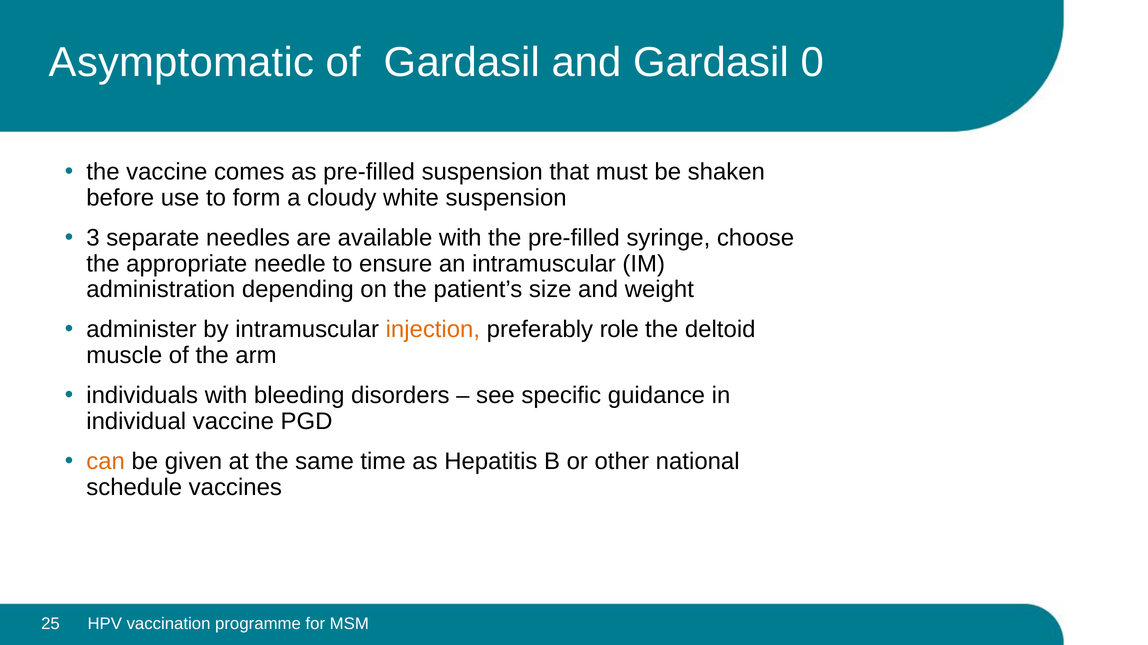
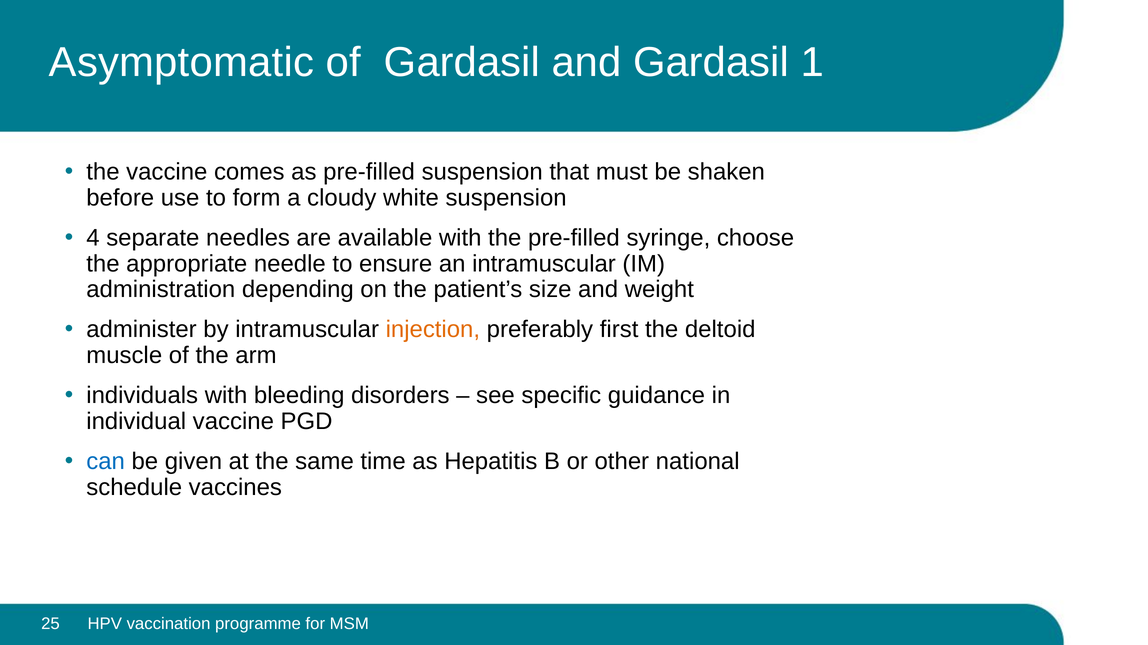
0: 0 -> 1
3: 3 -> 4
role: role -> first
can colour: orange -> blue
